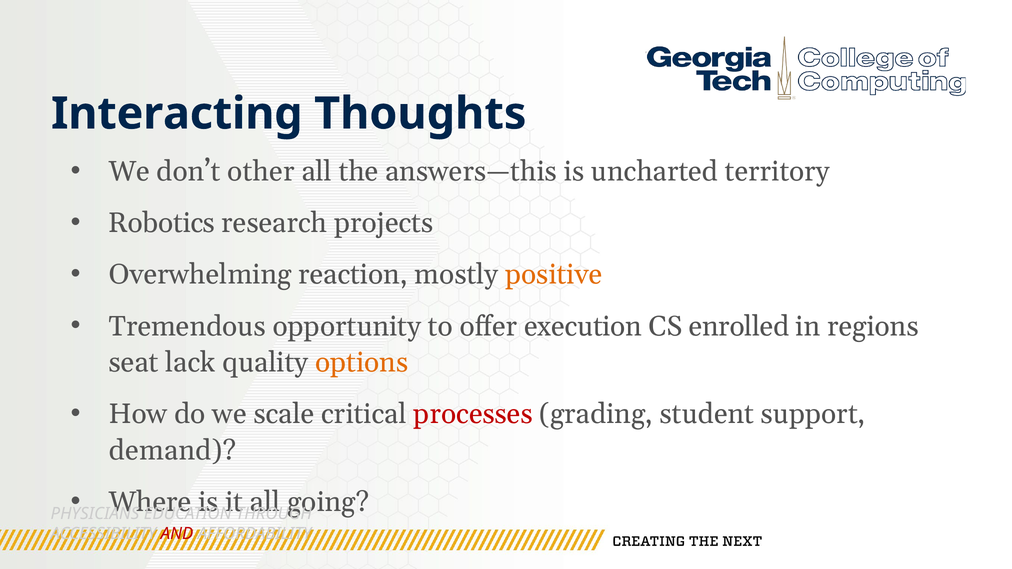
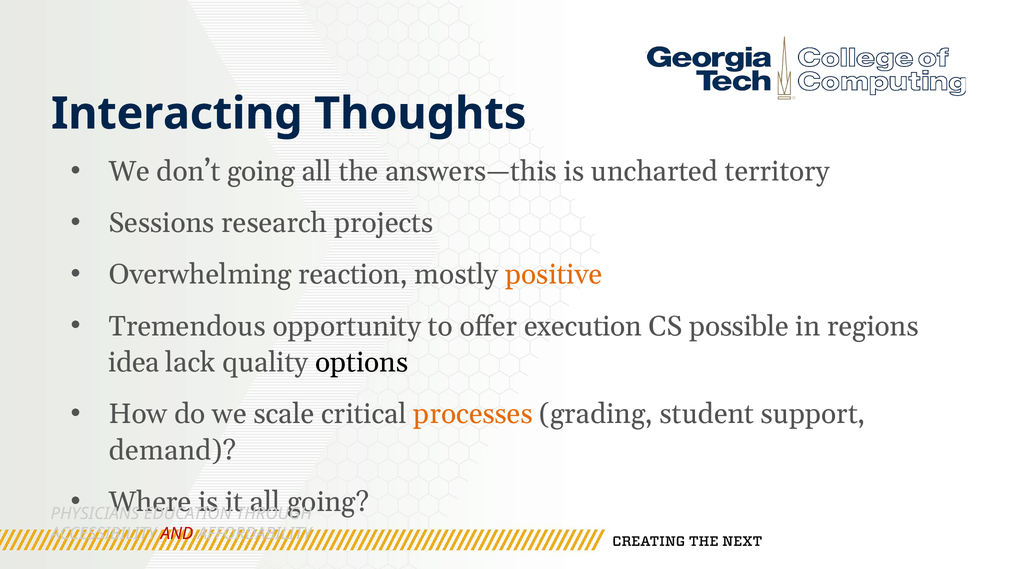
don’t other: other -> going
Robotics: Robotics -> Sessions
enrolled: enrolled -> possible
seat: seat -> idea
options colour: orange -> black
processes colour: red -> orange
